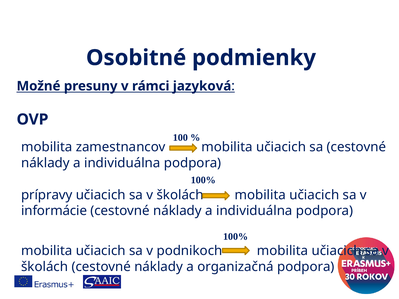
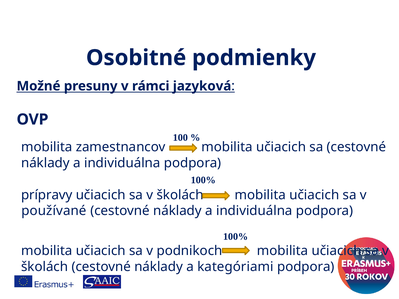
informácie: informácie -> používané
organizačná: organizačná -> kategóriami
